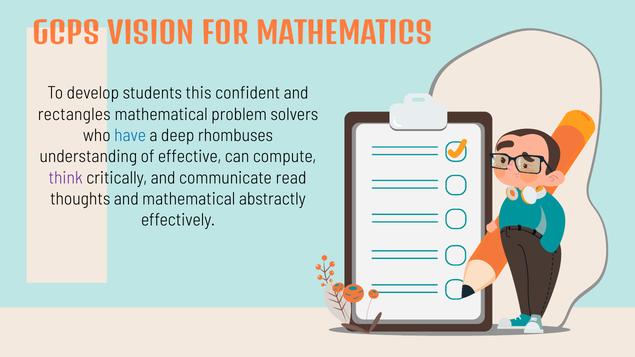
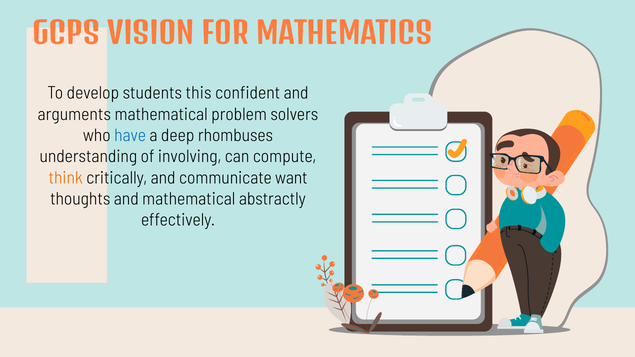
rectangles: rectangles -> arguments
effective: effective -> involving
think colour: purple -> orange
read: read -> want
